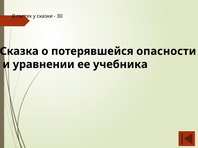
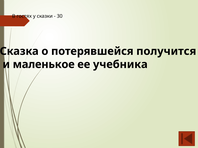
опасности: опасности -> получится
уравнении: уравнении -> маленькое
